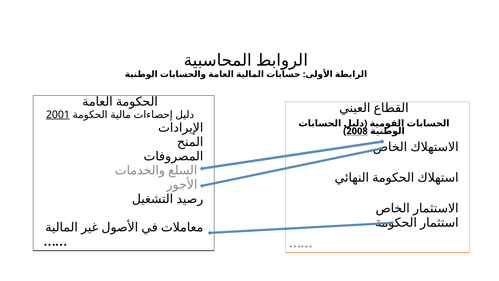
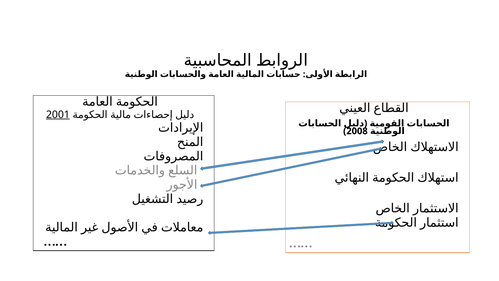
2008 underline: present -> none
